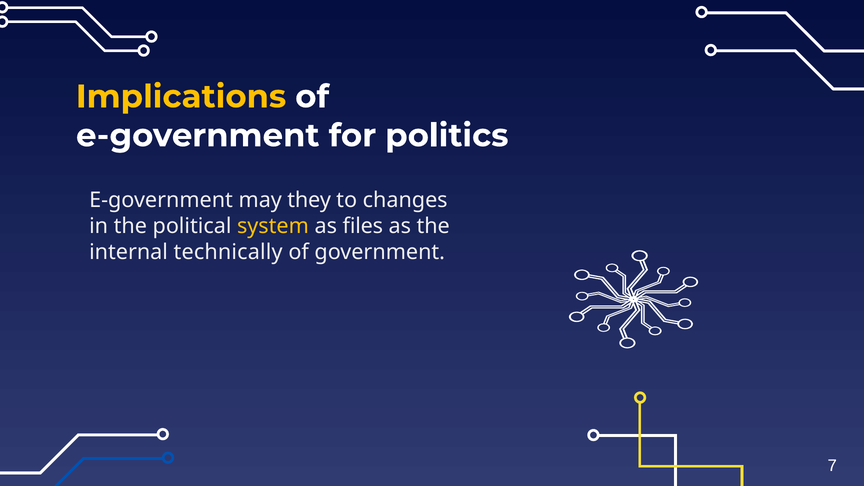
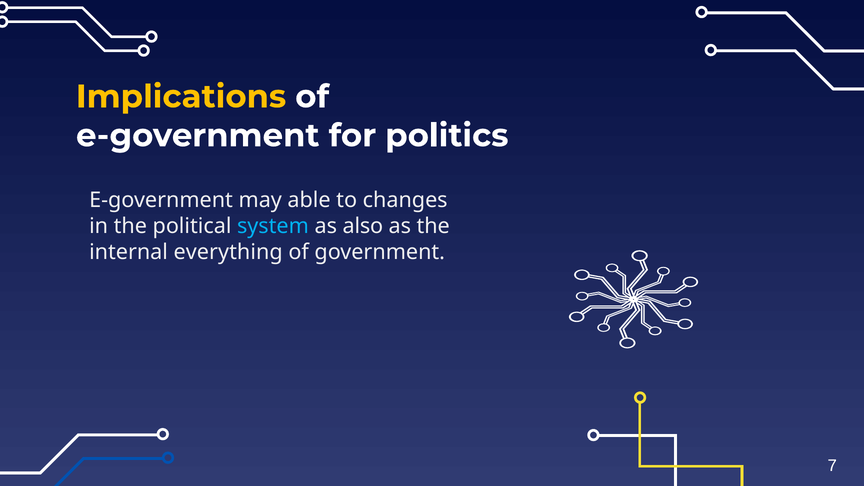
they: they -> able
system colour: yellow -> light blue
files: files -> also
technically: technically -> everything
